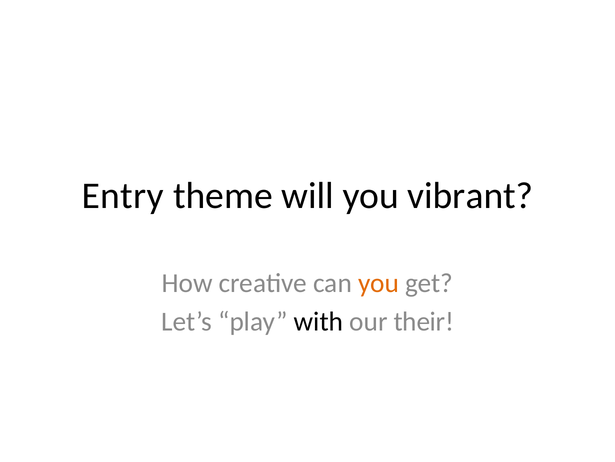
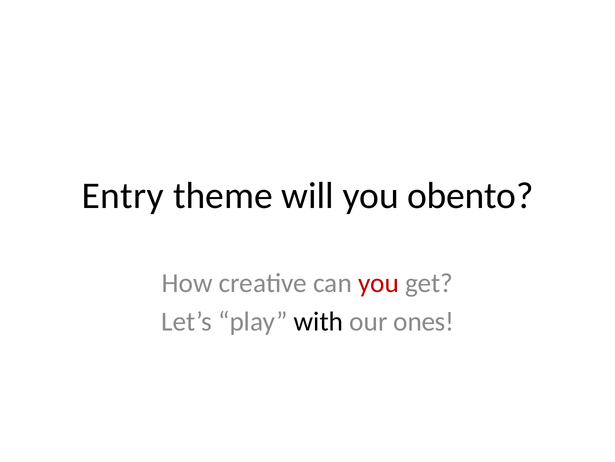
vibrant: vibrant -> obento
you at (379, 283) colour: orange -> red
their: their -> ones
